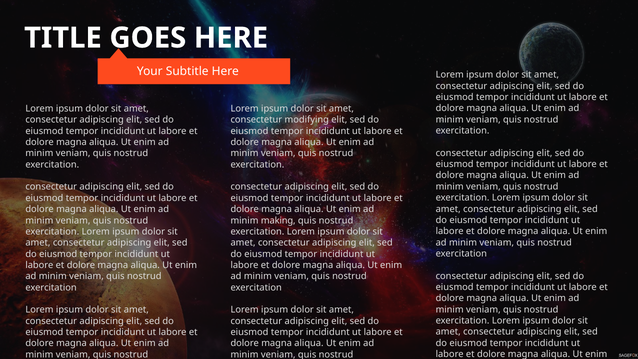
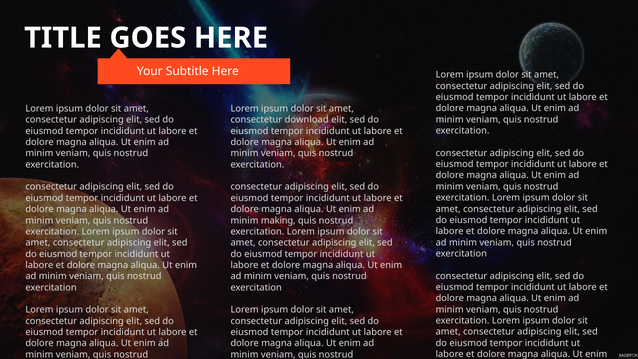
modifying: modifying -> download
